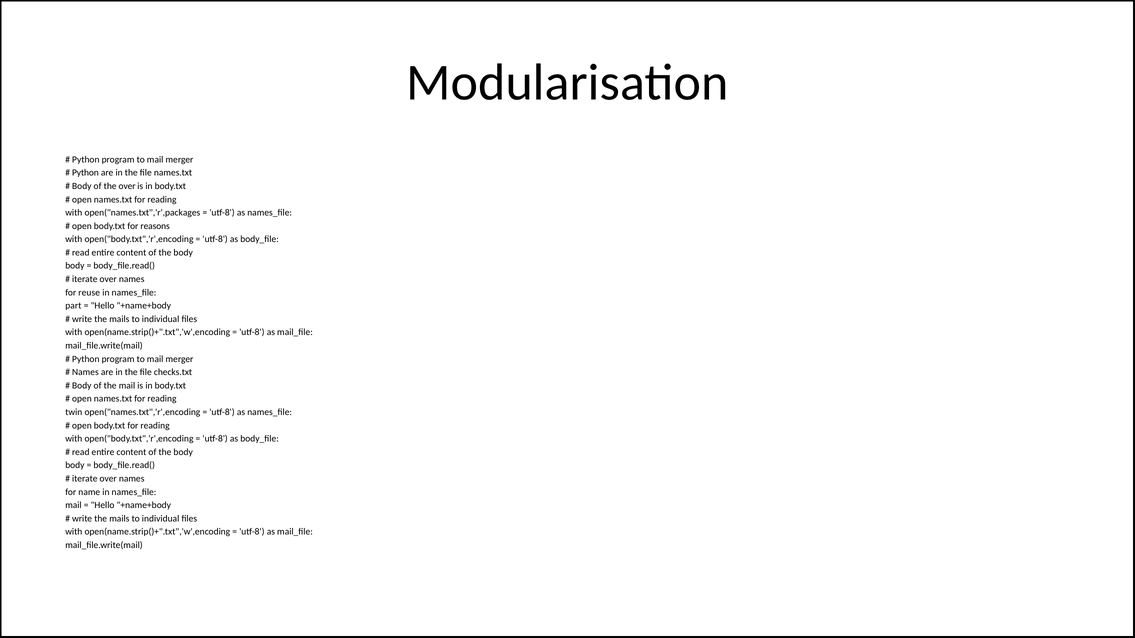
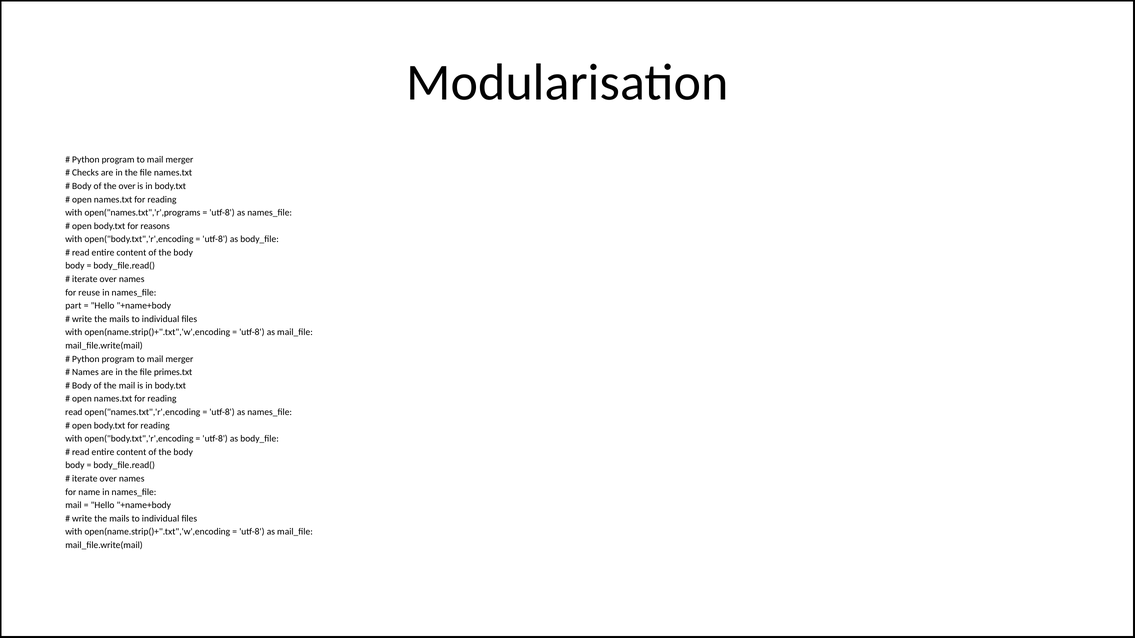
Python at (85, 173): Python -> Checks
open("names.txt",'r',packages: open("names.txt",'r',packages -> open("names.txt",'r',programs
checks.txt: checks.txt -> primes.txt
twin at (74, 412): twin -> read
